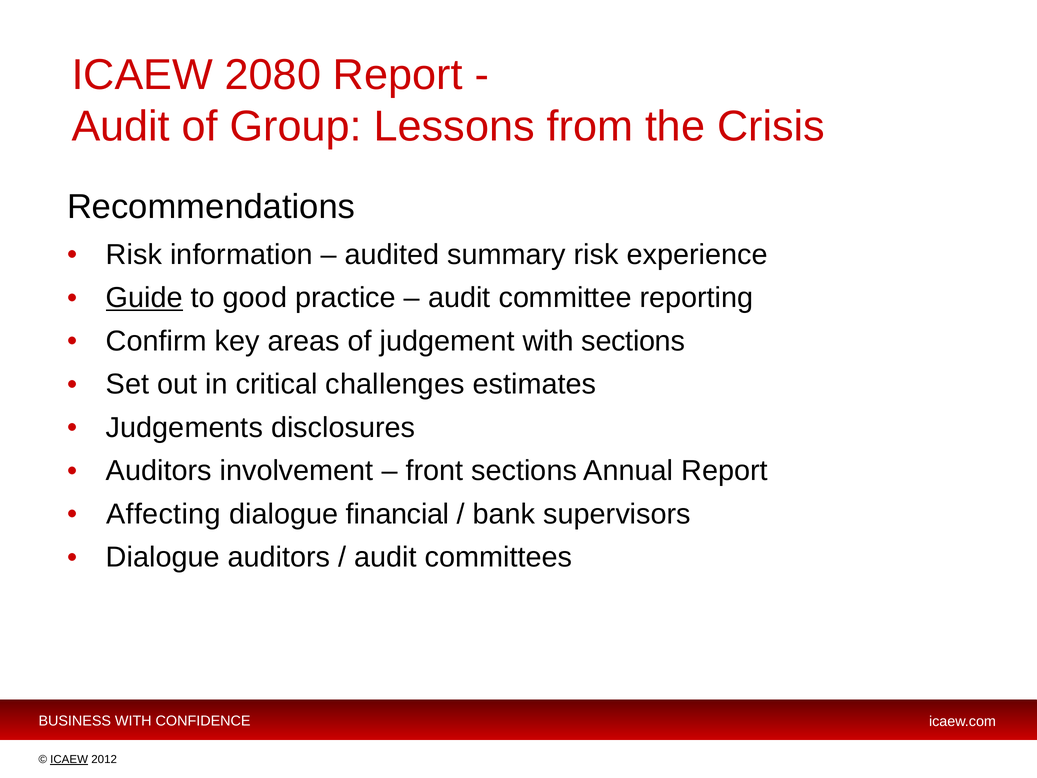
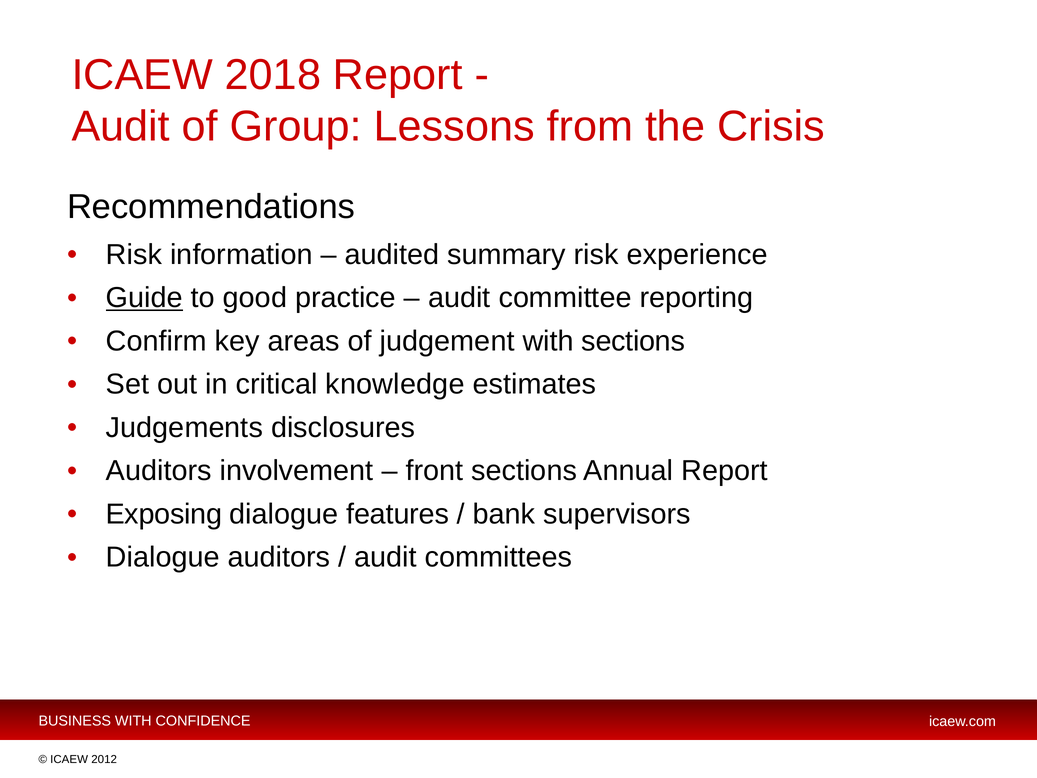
2080: 2080 -> 2018
challenges: challenges -> knowledge
Affecting: Affecting -> Exposing
financial: financial -> features
ICAEW at (69, 759) underline: present -> none
